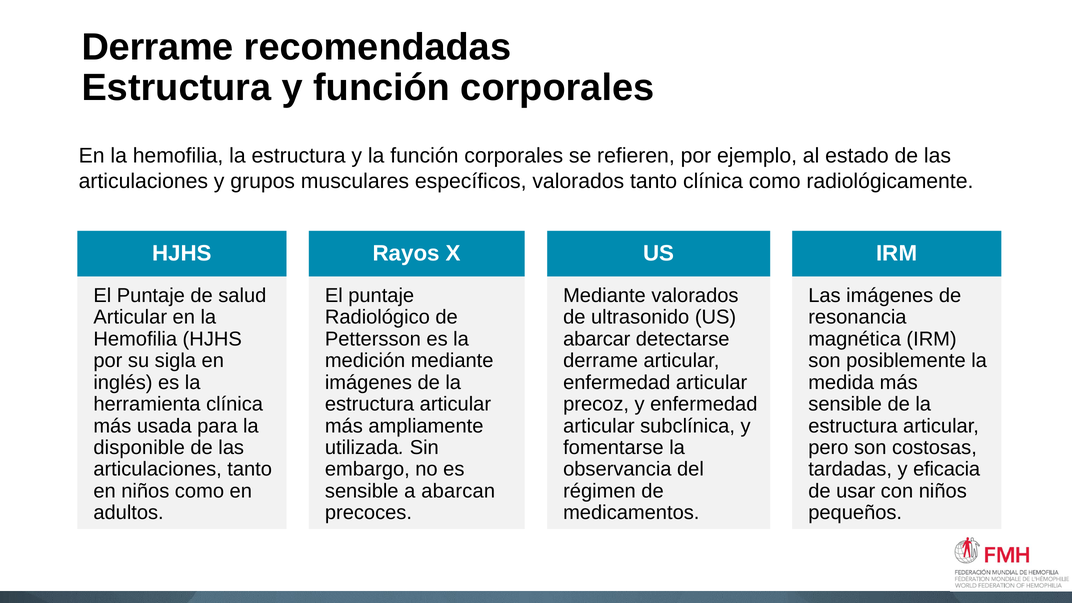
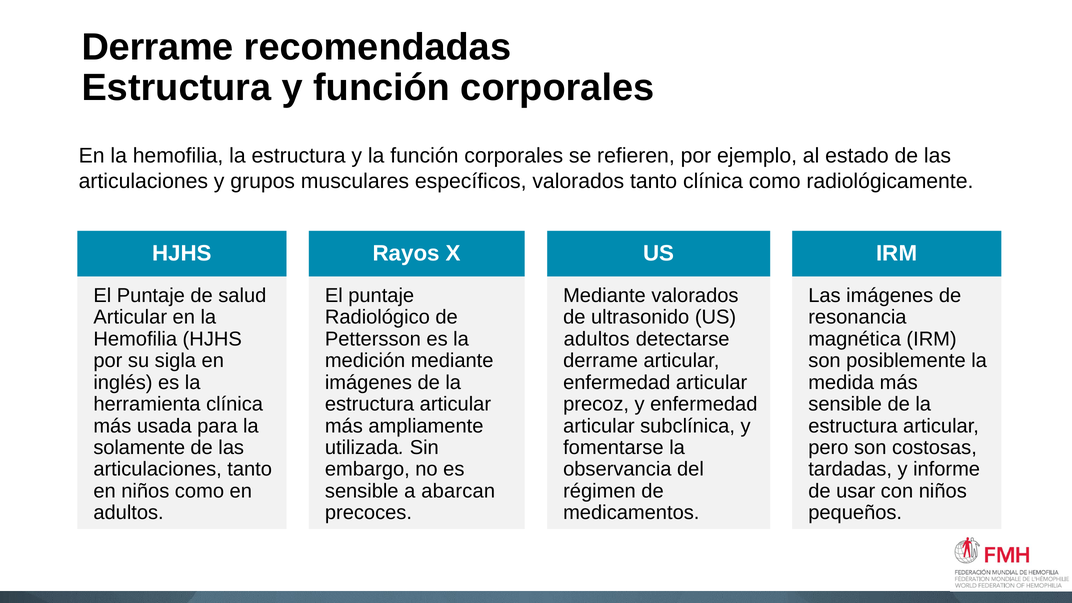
abarcar at (597, 339): abarcar -> adultos
disponible: disponible -> solamente
eficacia: eficacia -> informe
